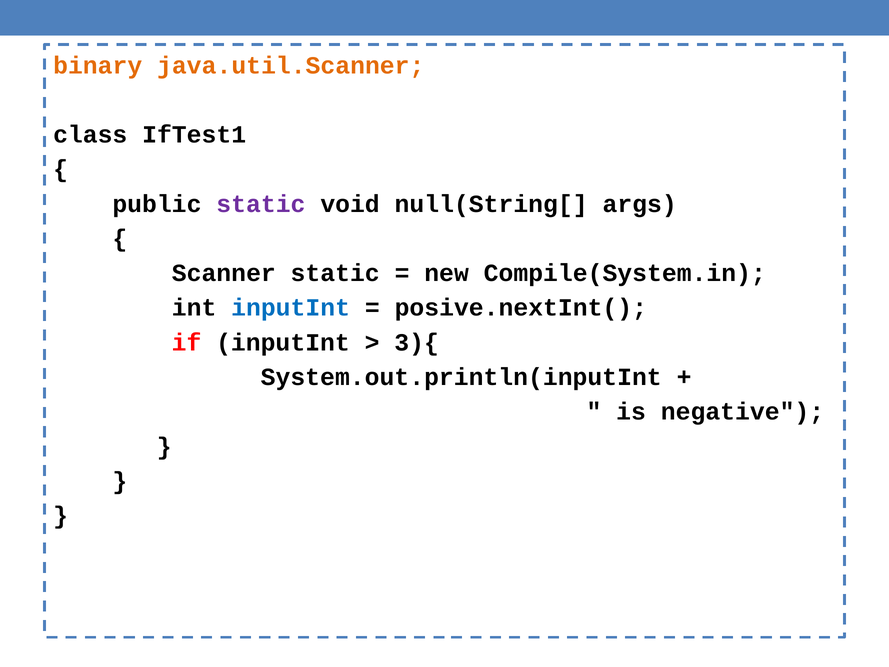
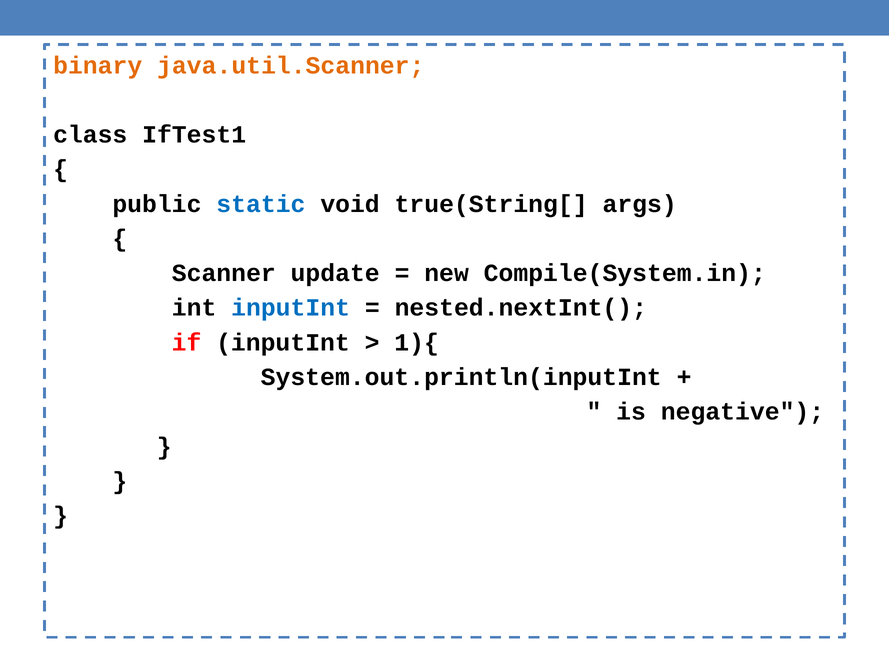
static at (261, 204) colour: purple -> blue
null(String[: null(String[ -> true(String[
Scanner static: static -> update
posive.nextInt(: posive.nextInt( -> nested.nextInt(
3){: 3){ -> 1){
